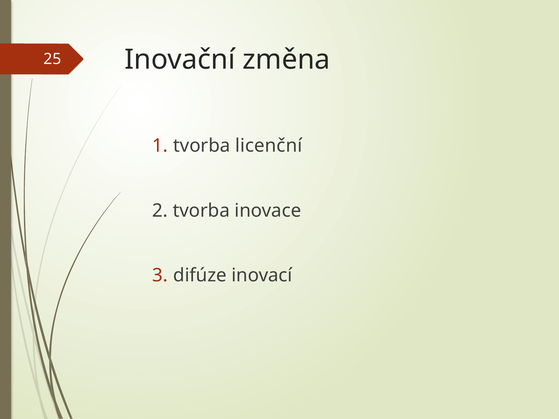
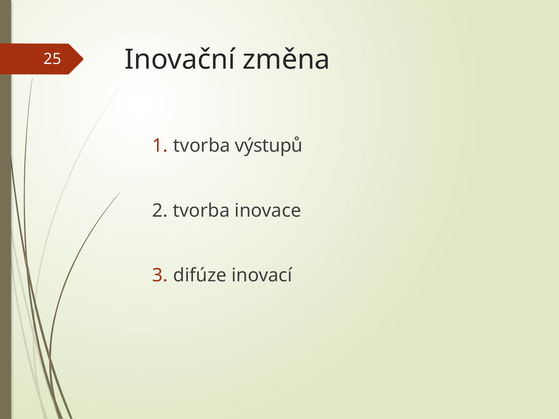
licenční: licenční -> výstupů
